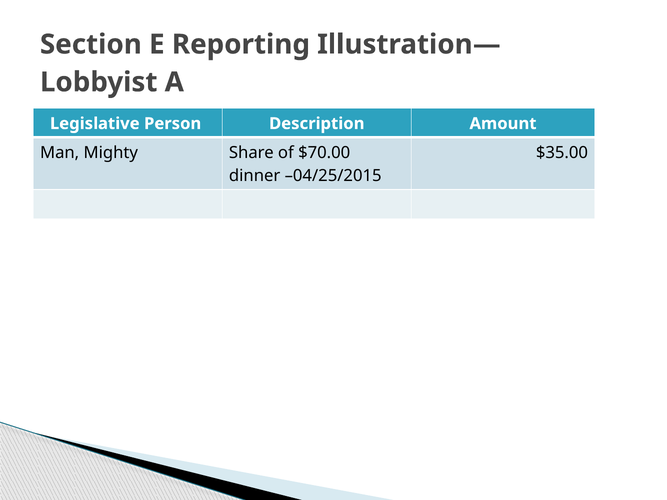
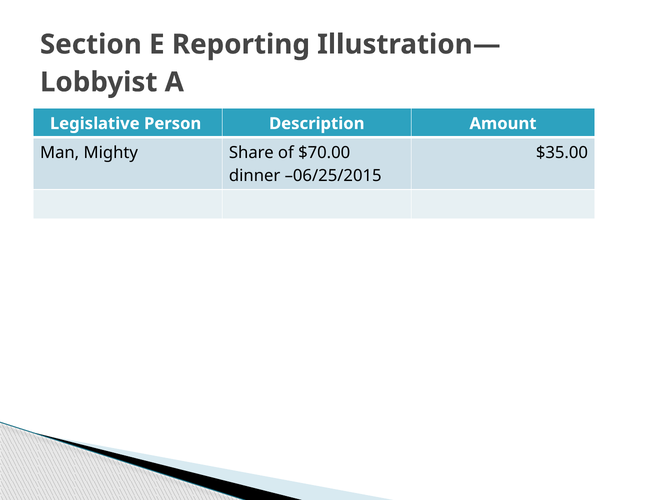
–04/25/2015: –04/25/2015 -> –06/25/2015
